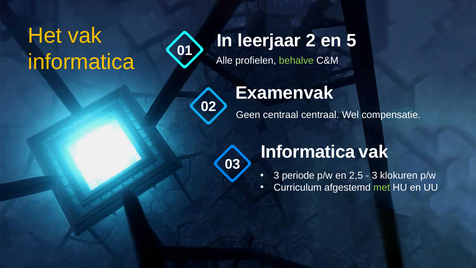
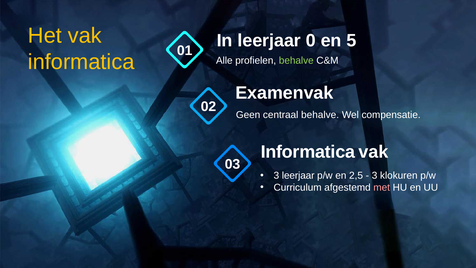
2: 2 -> 0
centraal centraal: centraal -> behalve
3 periode: periode -> leerjaar
met colour: light green -> pink
